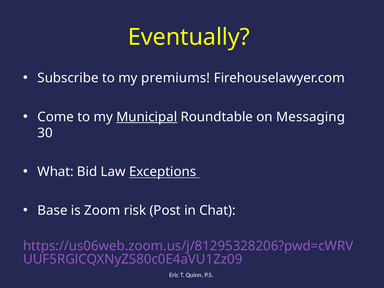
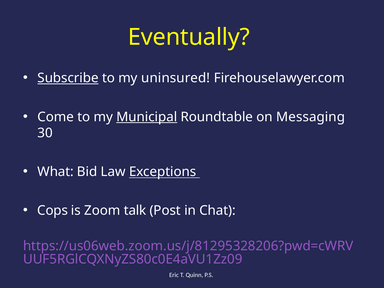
Subscribe underline: none -> present
premiums: premiums -> uninsured
Base: Base -> Cops
risk: risk -> talk
